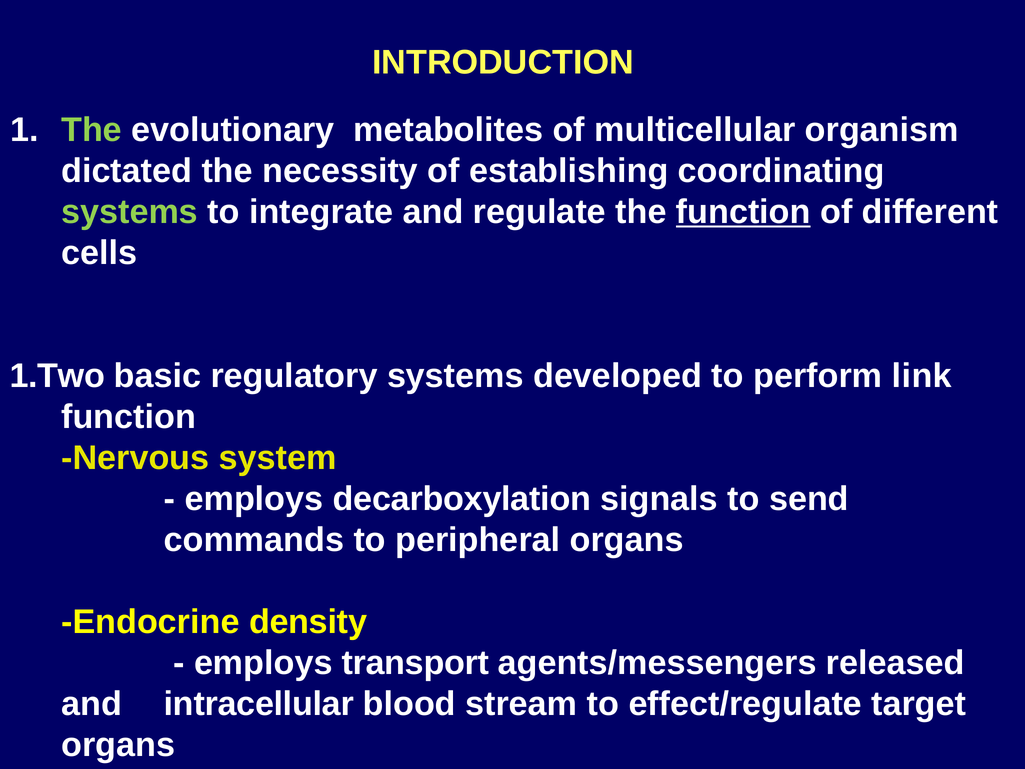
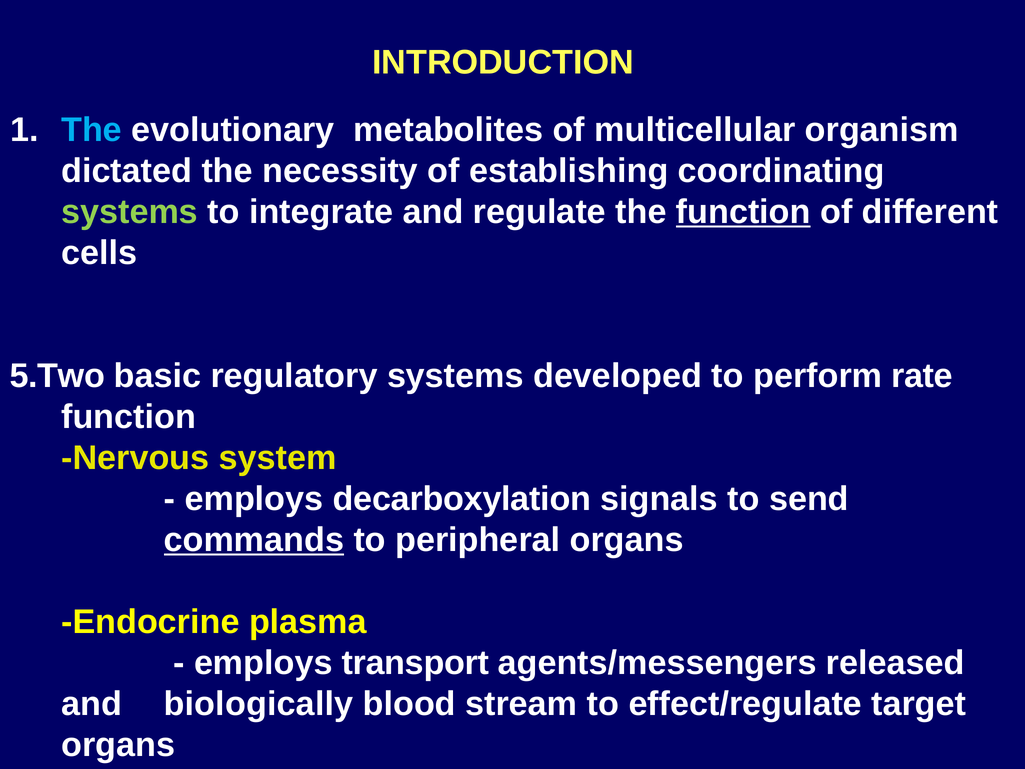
The at (92, 130) colour: light green -> light blue
1.Two: 1.Two -> 5.Two
link: link -> rate
commands underline: none -> present
density: density -> plasma
intracellular: intracellular -> biologically
